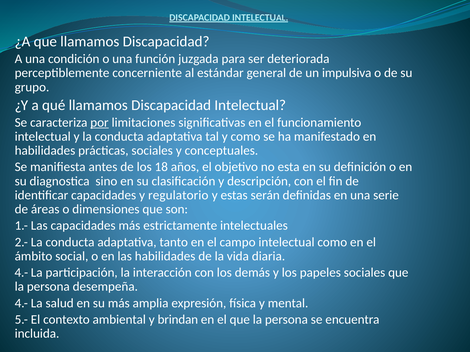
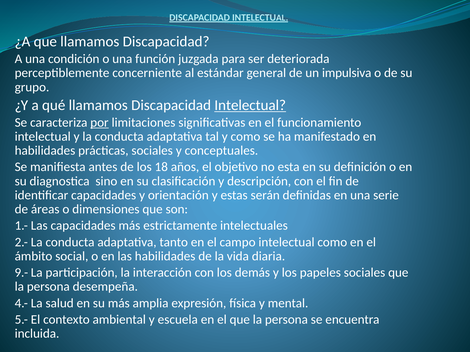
Intelectual at (250, 105) underline: none -> present
regulatorio: regulatorio -> orientación
4.- at (21, 273): 4.- -> 9.-
brindan: brindan -> escuela
